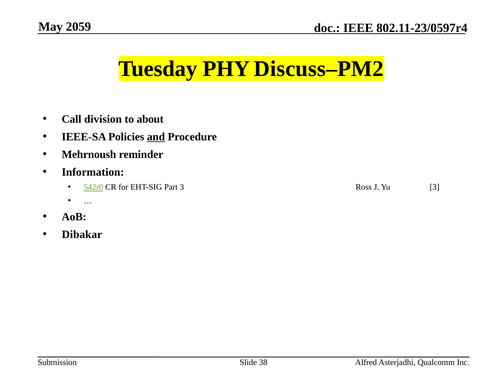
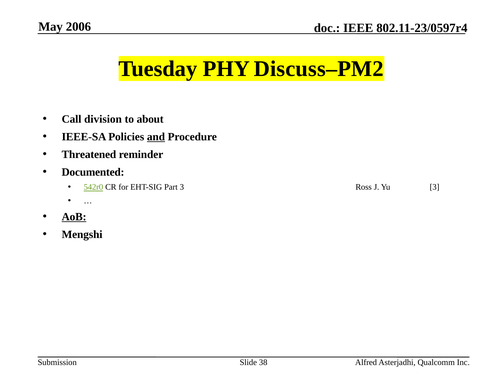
2059: 2059 -> 2006
Mehrnoush: Mehrnoush -> Threatened
Information: Information -> Documented
AoB underline: none -> present
Dibakar: Dibakar -> Mengshi
